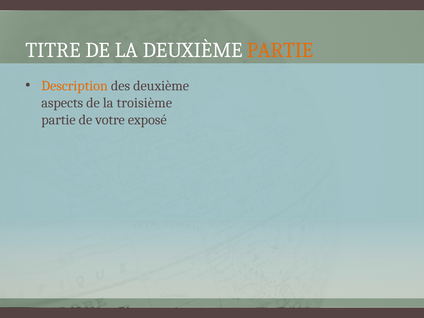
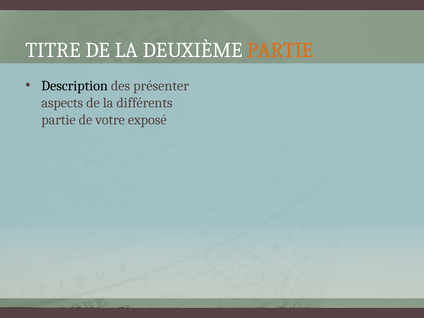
Description colour: orange -> black
des deuxième: deuxième -> présenter
troisième: troisième -> différents
